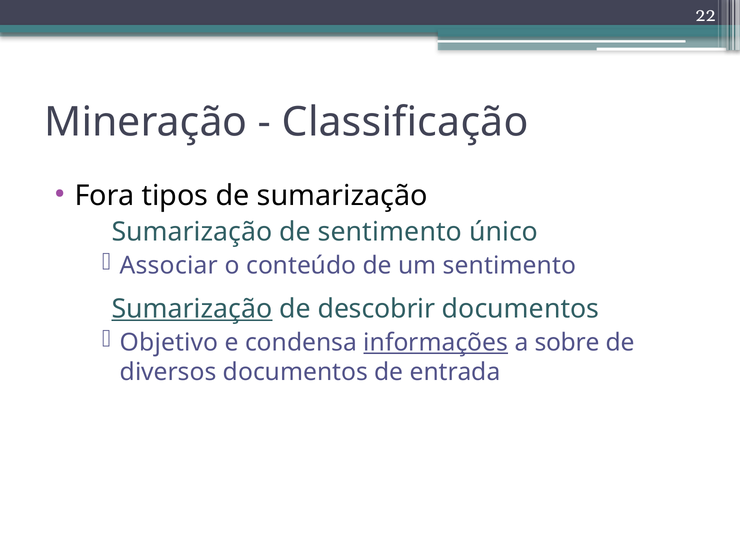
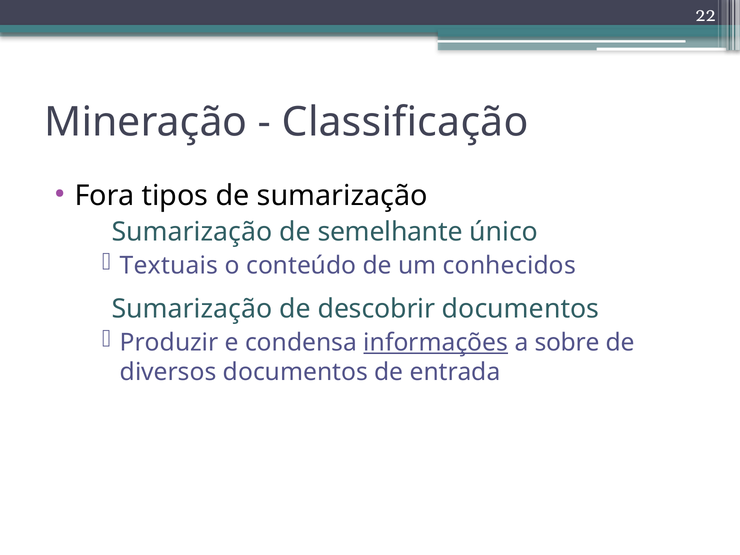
de sentimento: sentimento -> semelhante
Associar: Associar -> Textuais
um sentimento: sentimento -> conhecidos
Sumarização at (192, 309) underline: present -> none
Objetivo: Objetivo -> Produzir
